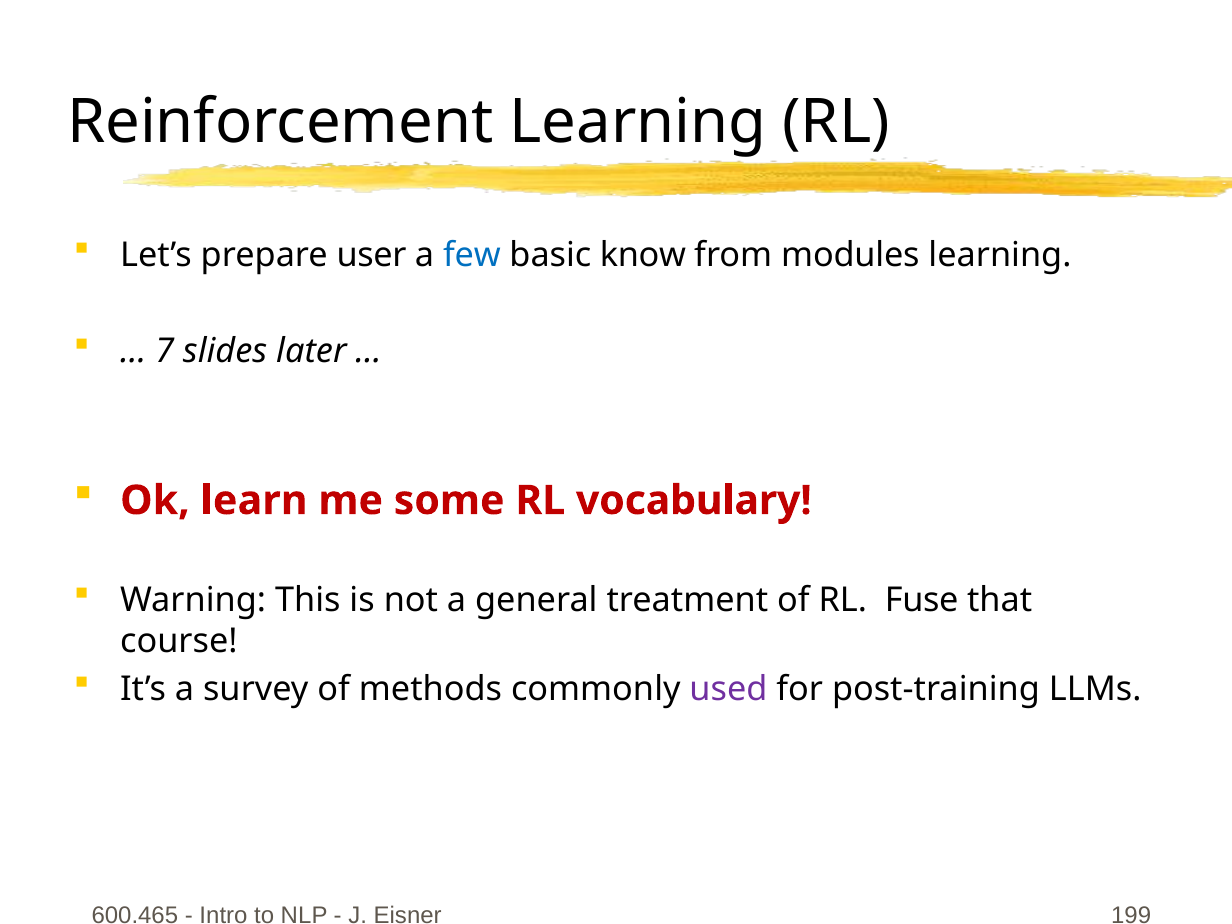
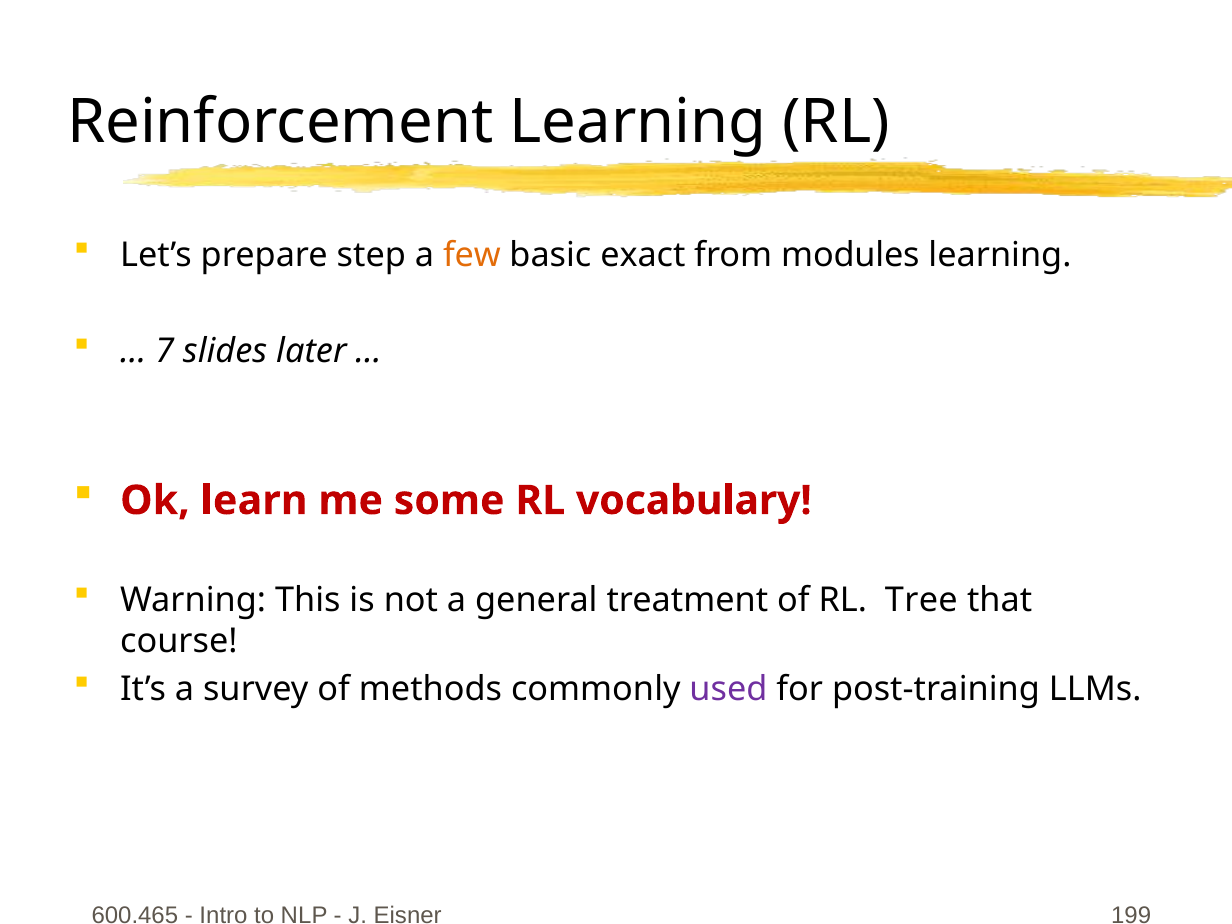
user: user -> step
few colour: blue -> orange
know: know -> exact
Fuse: Fuse -> Tree
